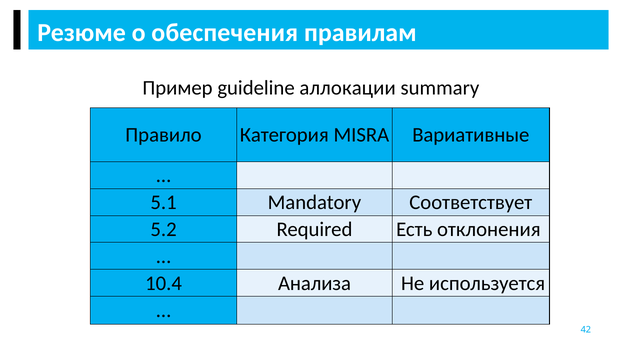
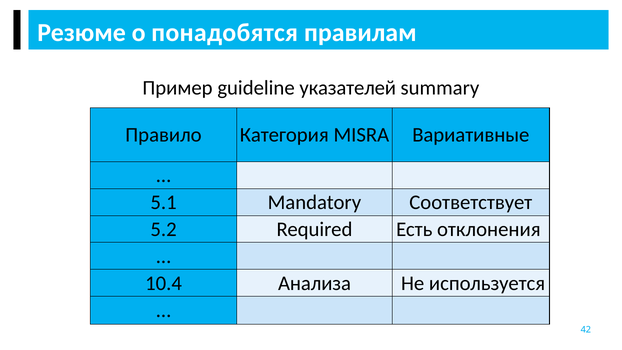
обеспечения: обеспечения -> понадобятся
аллокации: аллокации -> указателей
